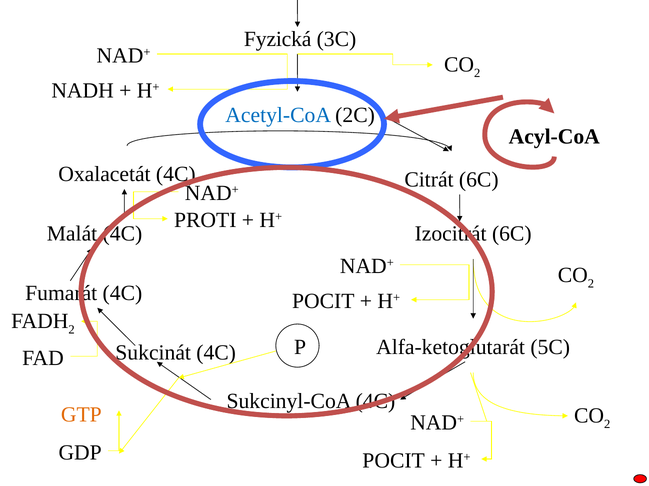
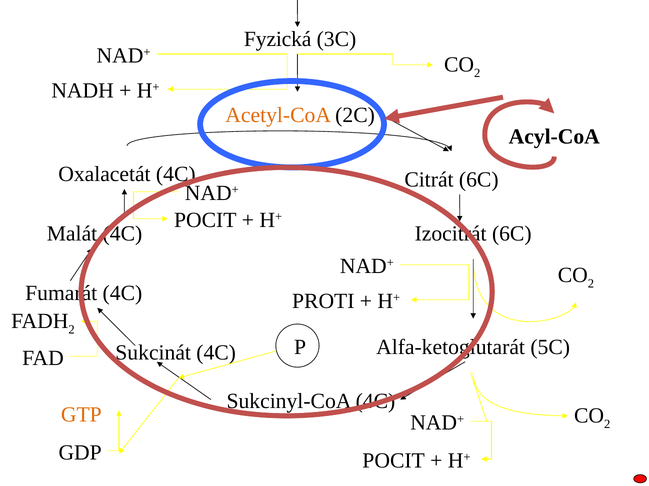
Acetyl-CoA colour: blue -> orange
PROTI at (205, 221): PROTI -> POCIT
POCIT at (323, 302): POCIT -> PROTI
